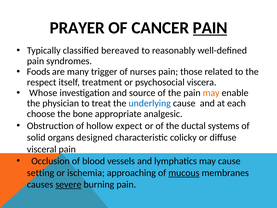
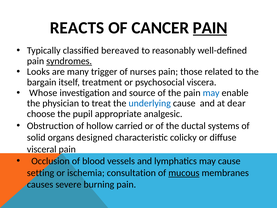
PRAYER: PRAYER -> REACTS
syndromes underline: none -> present
Foods: Foods -> Looks
respect: respect -> bargain
may at (211, 93) colour: orange -> blue
each: each -> dear
bone: bone -> pupil
expect: expect -> carried
approaching: approaching -> consultation
severe underline: present -> none
